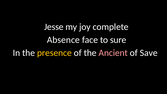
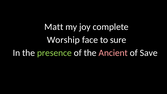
Jesse: Jesse -> Matt
Absence: Absence -> Worship
presence colour: yellow -> light green
